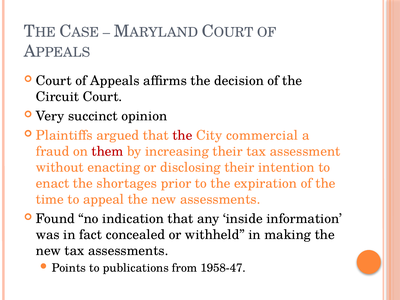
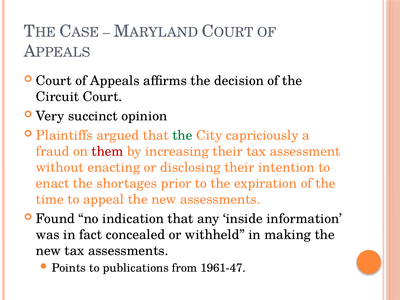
the at (182, 136) colour: red -> green
commercial: commercial -> capriciously
1958-47: 1958-47 -> 1961-47
